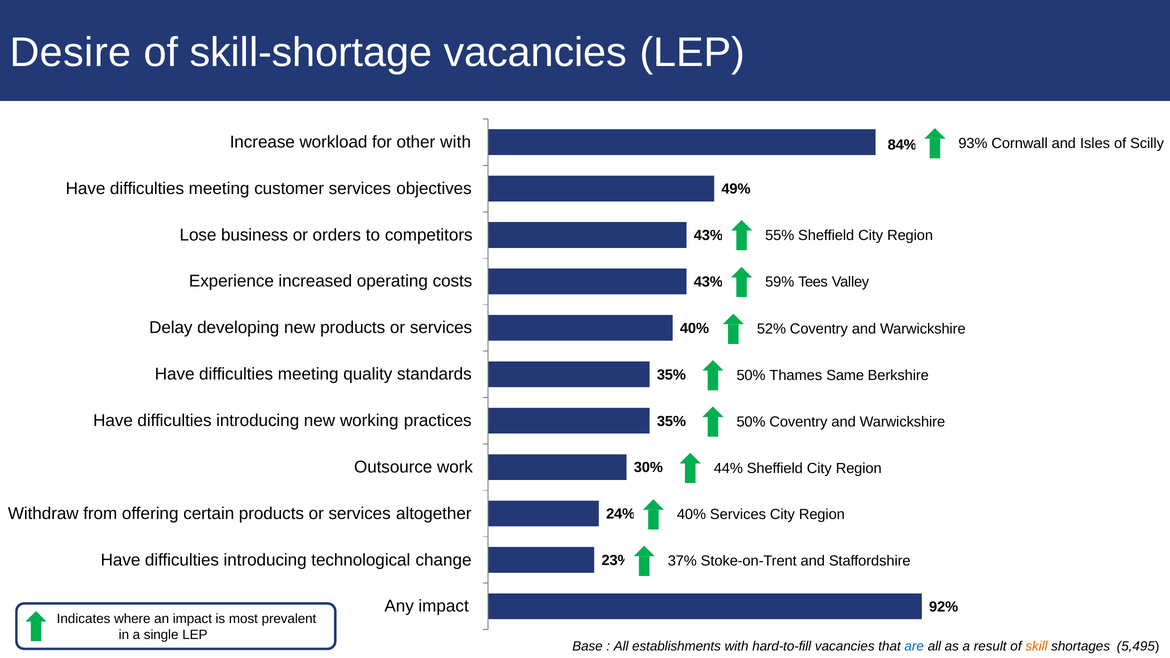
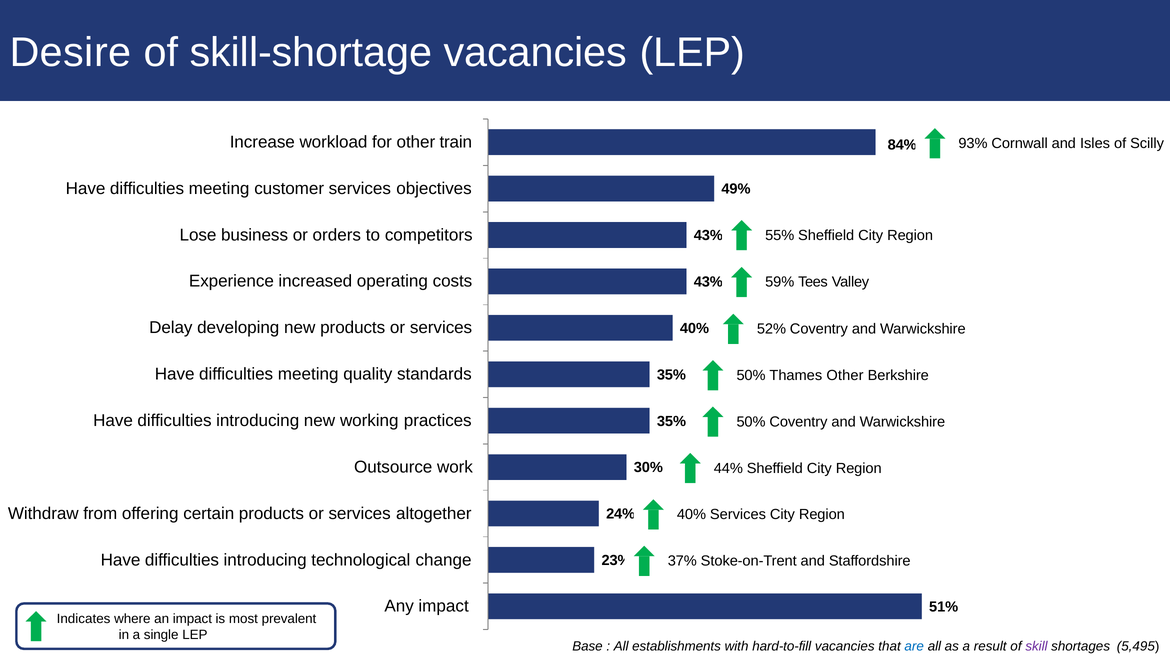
other with: with -> train
Thames Same: Same -> Other
92%: 92% -> 51%
skill colour: orange -> purple
